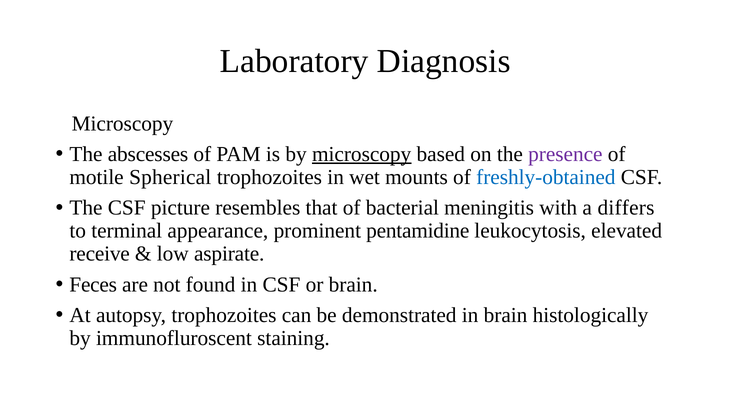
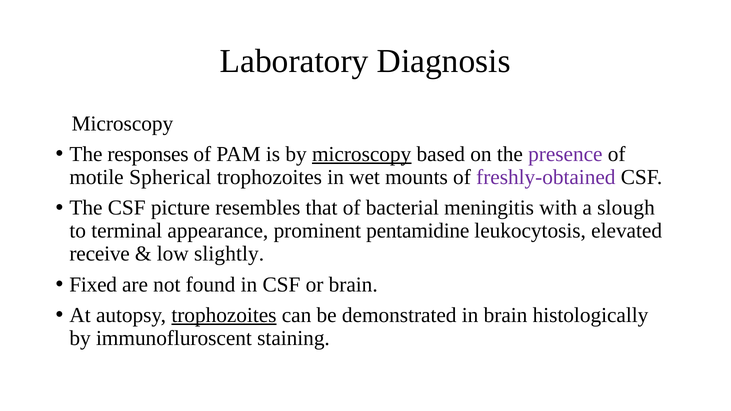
abscesses: abscesses -> responses
freshly-obtained colour: blue -> purple
differs: differs -> slough
aspirate: aspirate -> slightly
Feces: Feces -> Fixed
trophozoites at (224, 315) underline: none -> present
